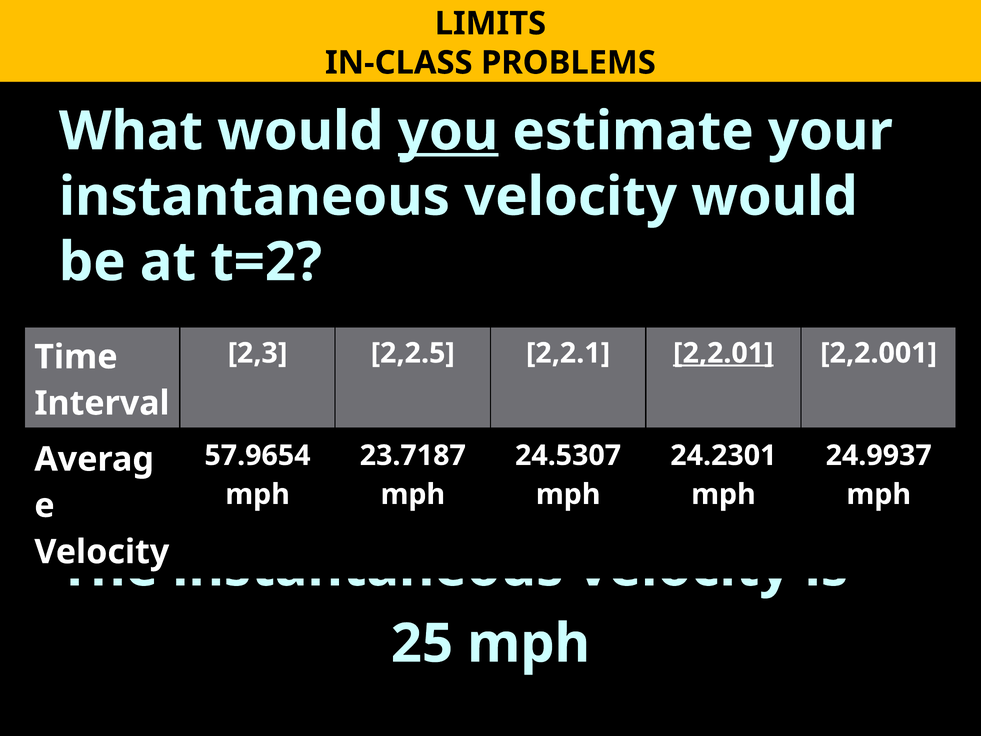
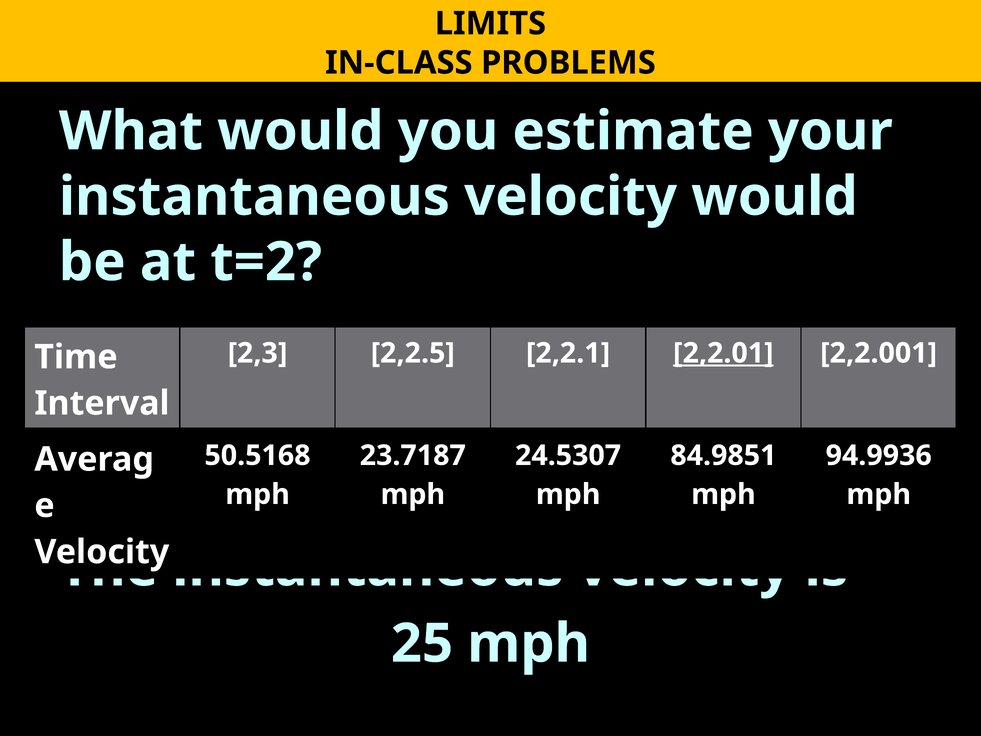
you underline: present -> none
57.9654: 57.9654 -> 50.5168
24.2301: 24.2301 -> 84.9851
24.9937: 24.9937 -> 94.9936
